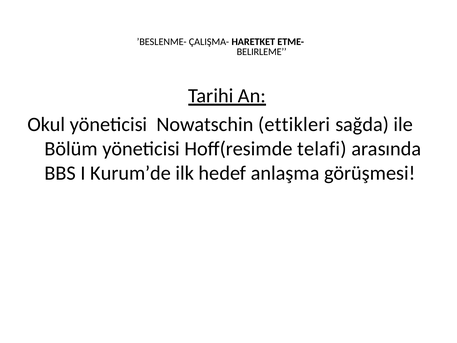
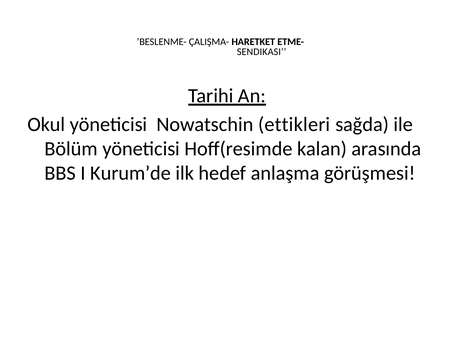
BELIRLEME: BELIRLEME -> SENDIKASI
telafi: telafi -> kalan
